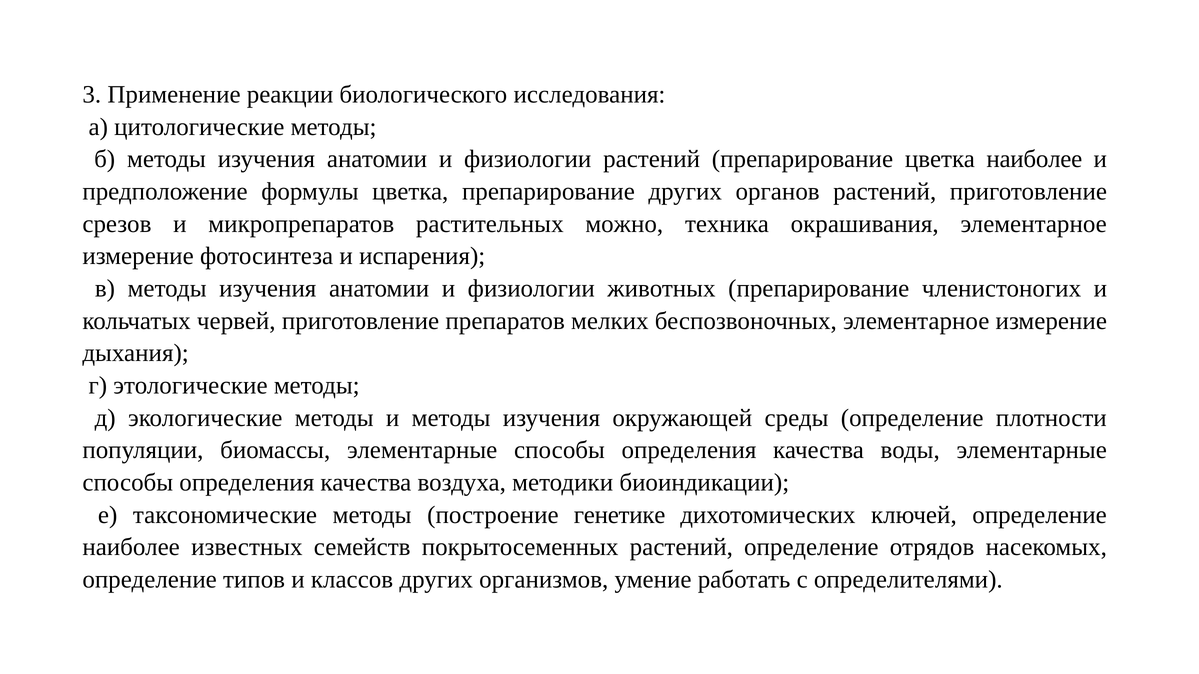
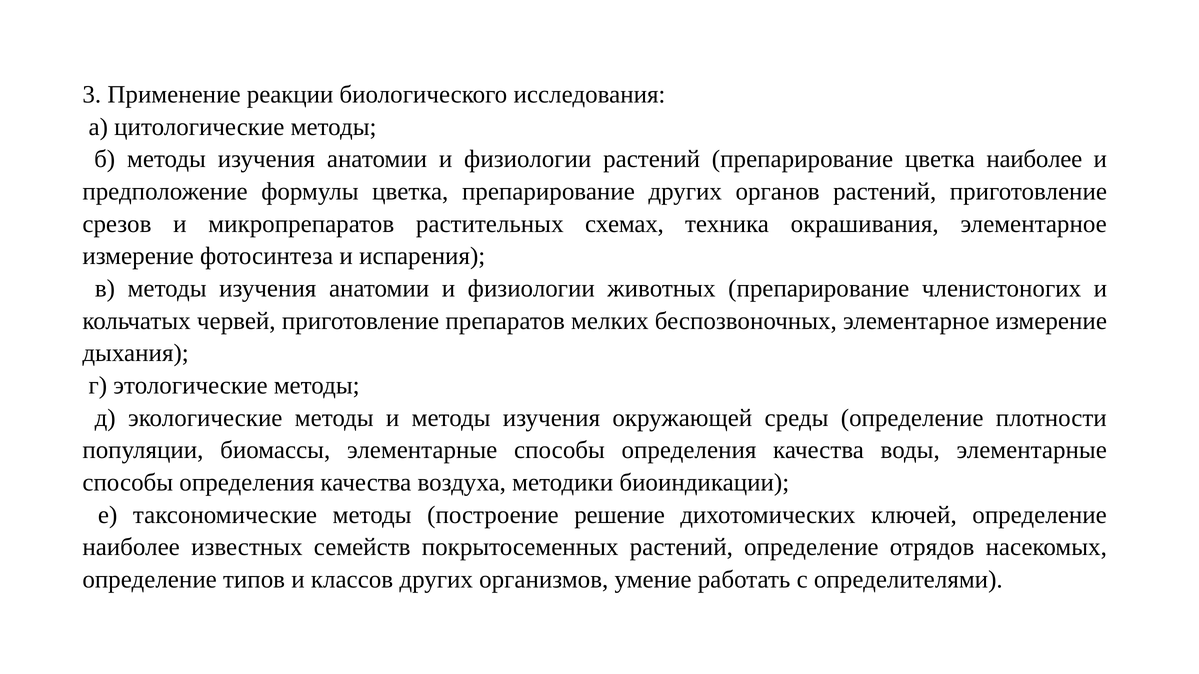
можно: можно -> схемах
генетике: генетике -> решение
